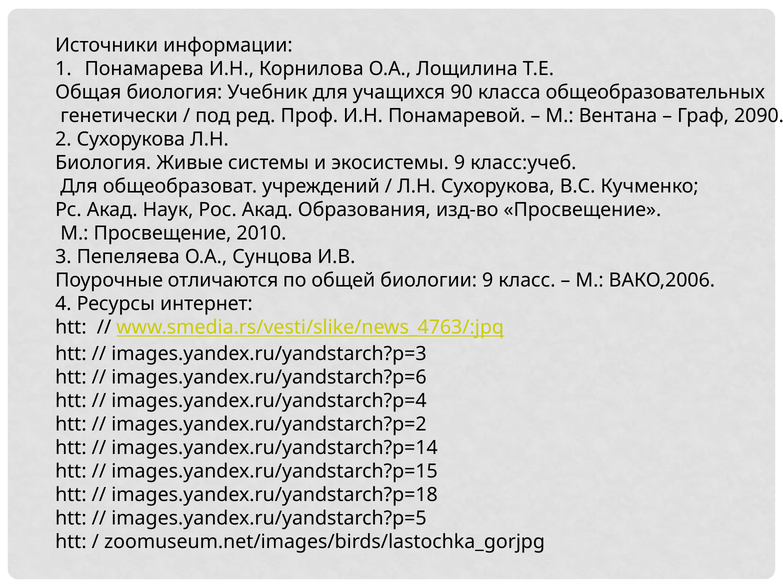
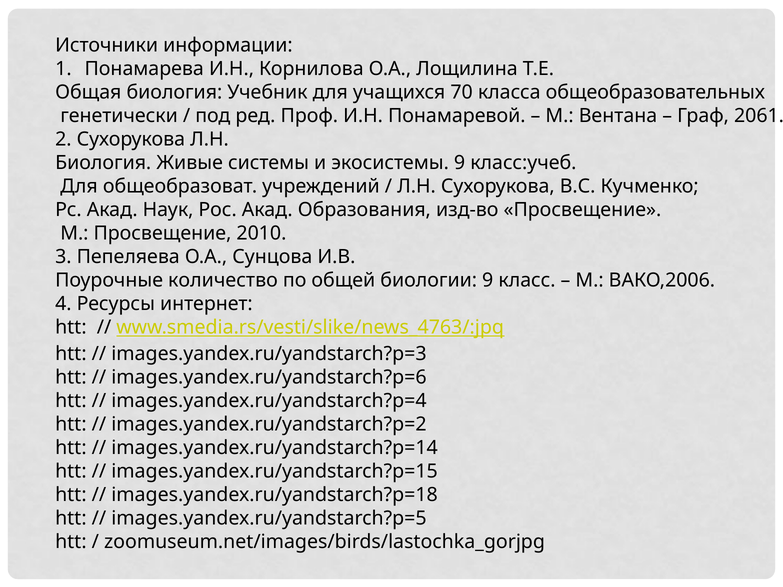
90: 90 -> 70
2090: 2090 -> 2061
отличаются: отличаются -> количество
